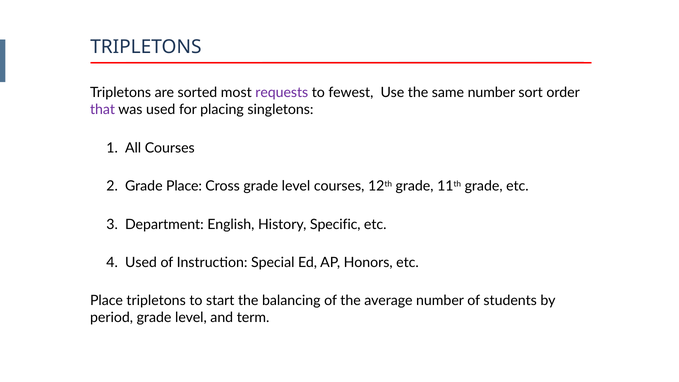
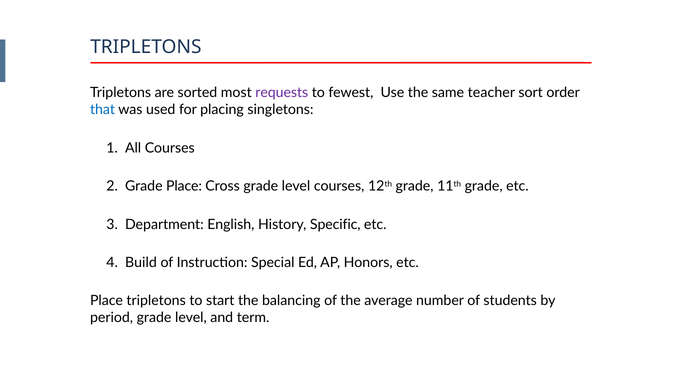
same number: number -> teacher
that colour: purple -> blue
Used at (141, 263): Used -> Build
